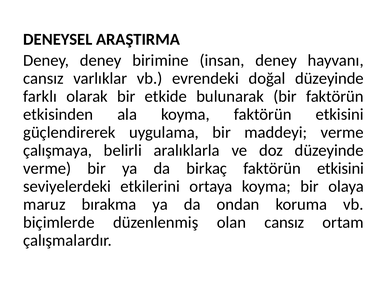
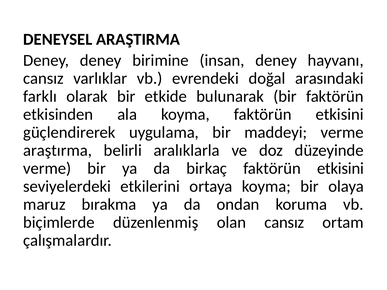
doğal düzeyinde: düzeyinde -> arasındaki
çalışmaya: çalışmaya -> araştırma
